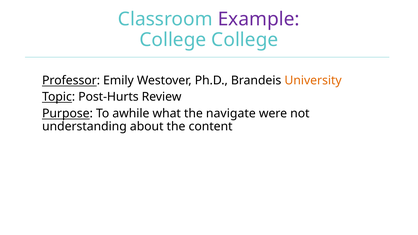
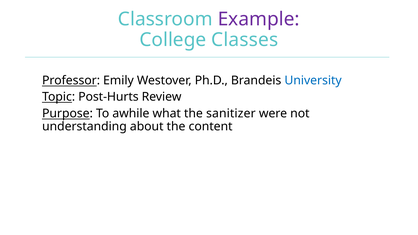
College College: College -> Classes
University colour: orange -> blue
navigate: navigate -> sanitizer
